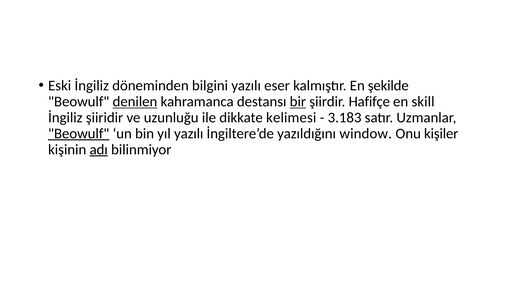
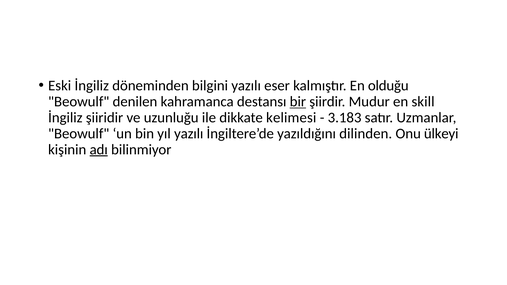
şekilde: şekilde -> olduğu
denilen underline: present -> none
Hafifçe: Hafifçe -> Mudur
Beowulf at (79, 134) underline: present -> none
window: window -> dilinden
kişiler: kişiler -> ülkeyi
